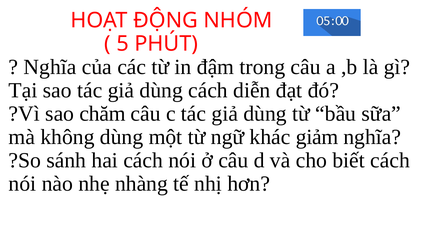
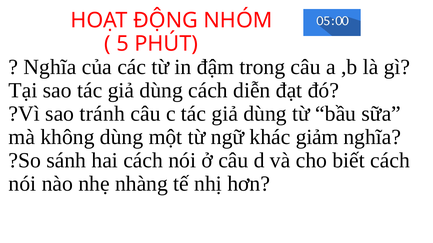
chăm: chăm -> tránh
